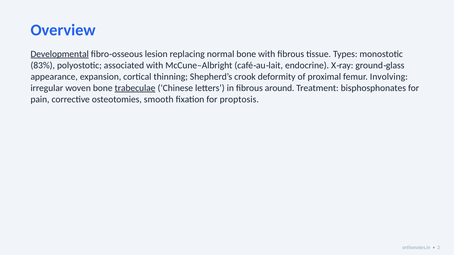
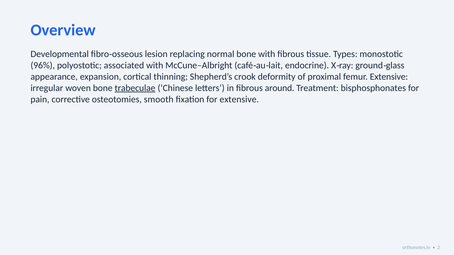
Developmental underline: present -> none
83%: 83% -> 96%
femur Involving: Involving -> Extensive
for proptosis: proptosis -> extensive
